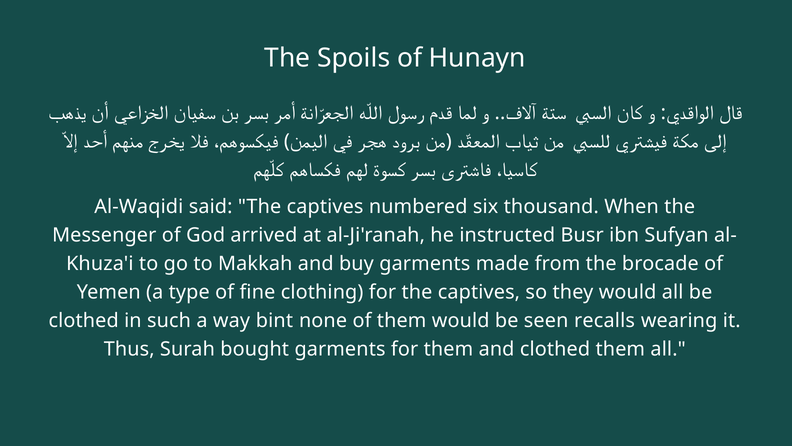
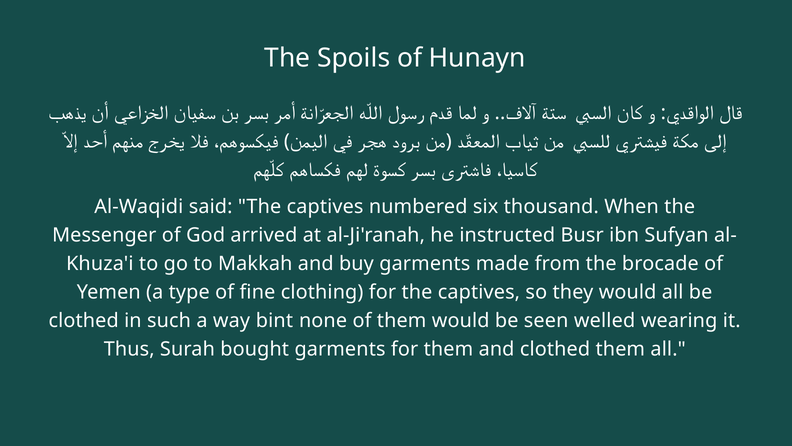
recalls: recalls -> welled
